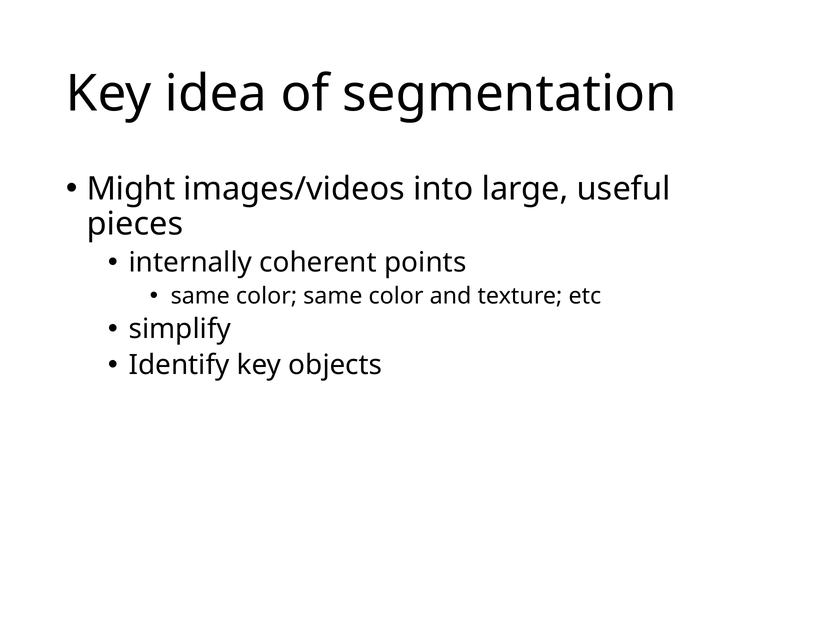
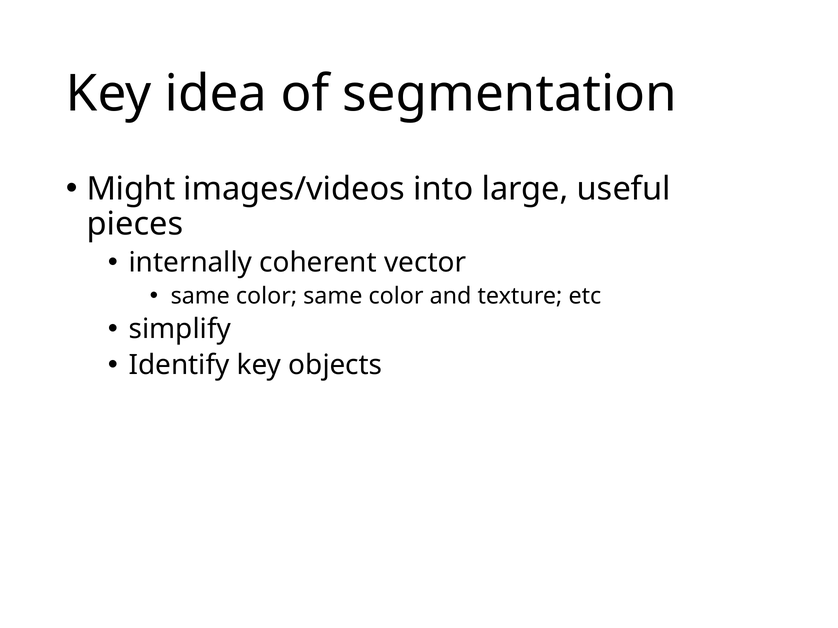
points: points -> vector
